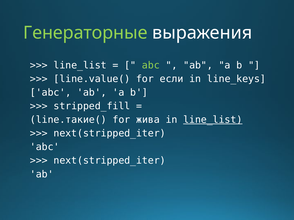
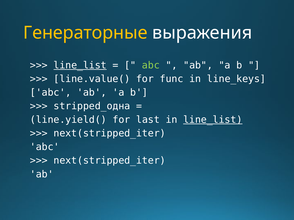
Генераторные colour: light green -> yellow
line_list at (80, 65) underline: none -> present
если: если -> func
stripped_fill: stripped_fill -> stripped_одна
line.такие(: line.такие( -> line.yield(
жива: жива -> last
